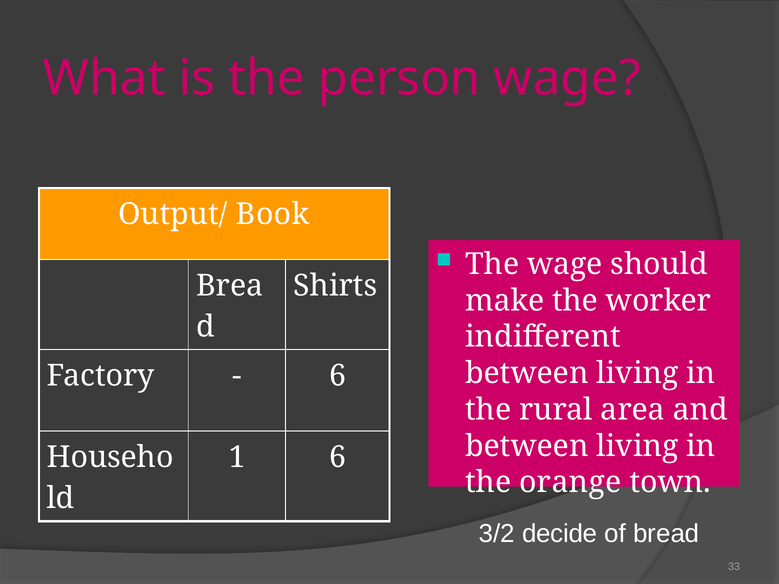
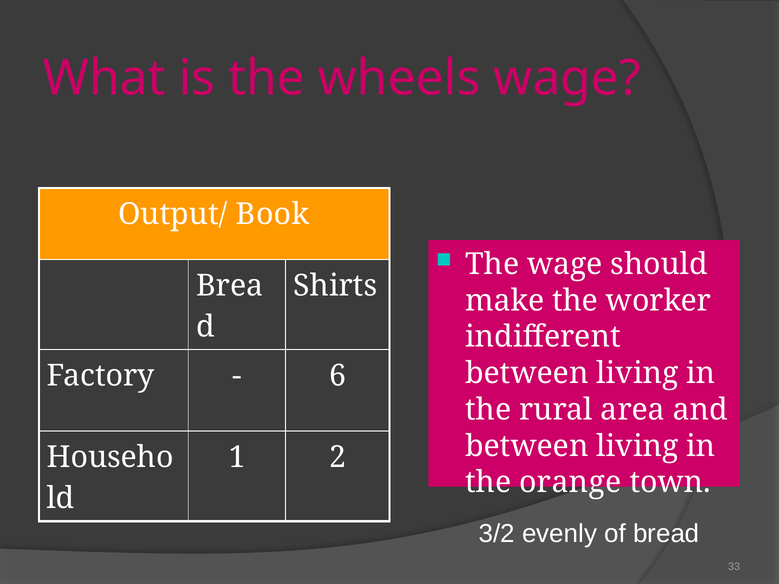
person: person -> wheels
1 6: 6 -> 2
decide: decide -> evenly
